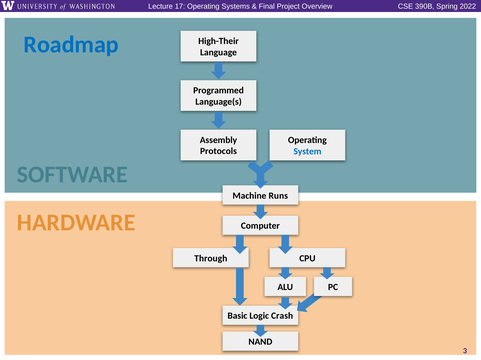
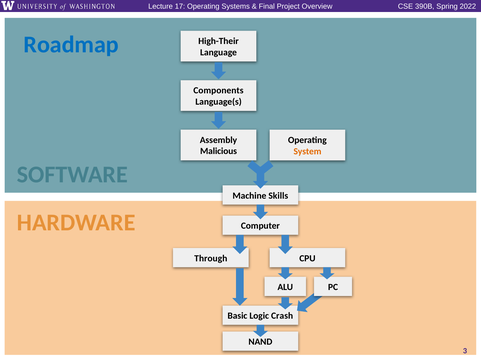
Programmed: Programmed -> Components
Protocols: Protocols -> Malicious
System colour: blue -> orange
Runs: Runs -> Skills
